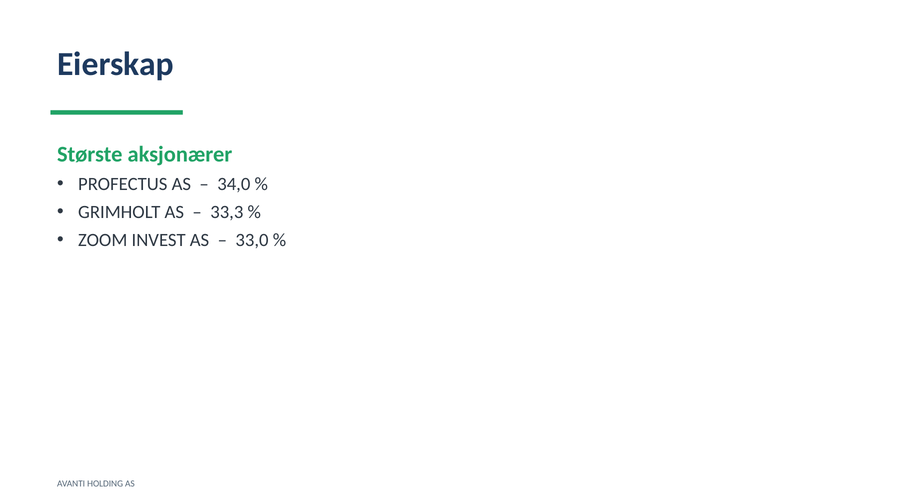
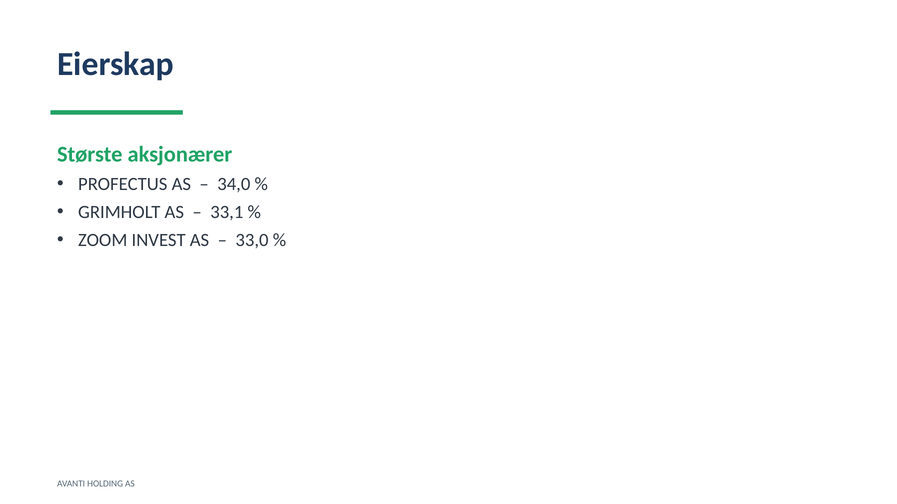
33,3: 33,3 -> 33,1
